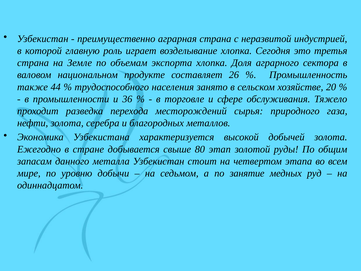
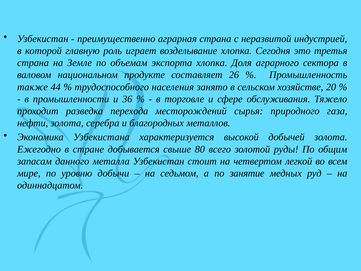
этап: этап -> всего
этапа: этапа -> легкой
